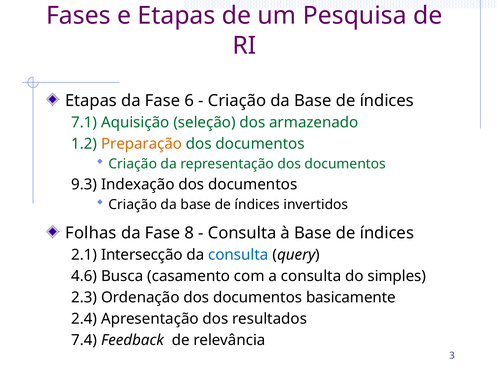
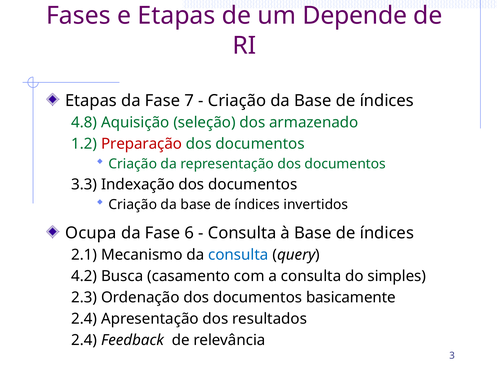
Pesquisa: Pesquisa -> Depende
6: 6 -> 7
7.1: 7.1 -> 4.8
Preparação colour: orange -> red
9.3: 9.3 -> 3.3
Folhas: Folhas -> Ocupa
8: 8 -> 6
Intersecção: Intersecção -> Mecanismo
4.6: 4.6 -> 4.2
7.4 at (84, 340): 7.4 -> 2.4
